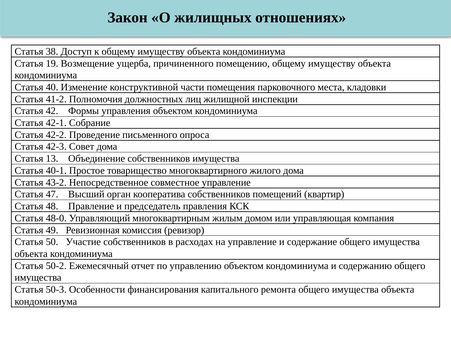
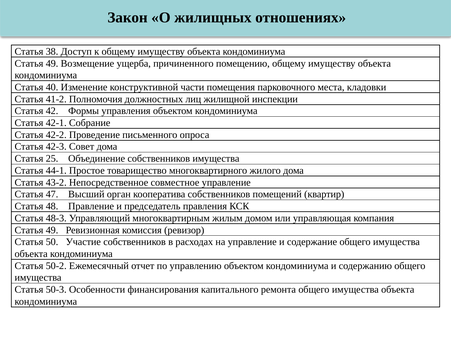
19 at (52, 63): 19 -> 49
13: 13 -> 25
40-1: 40-1 -> 44-1
48-0: 48-0 -> 48-3
